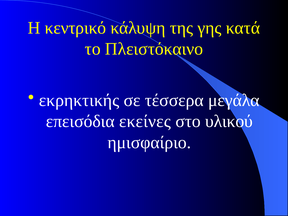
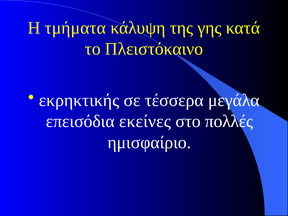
κεντρικό: κεντρικό -> τμήματα
υλικού: υλικού -> πολλές
